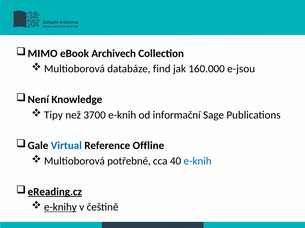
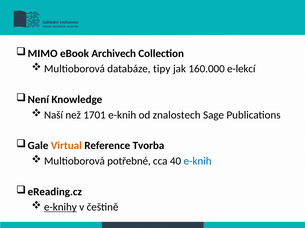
find: find -> tipy
e-jsou: e-jsou -> e-lekcí
Tipy: Tipy -> Naší
3700: 3700 -> 1701
informační: informační -> znalostech
Virtual colour: blue -> orange
Offline: Offline -> Tvorba
eReading.cz underline: present -> none
